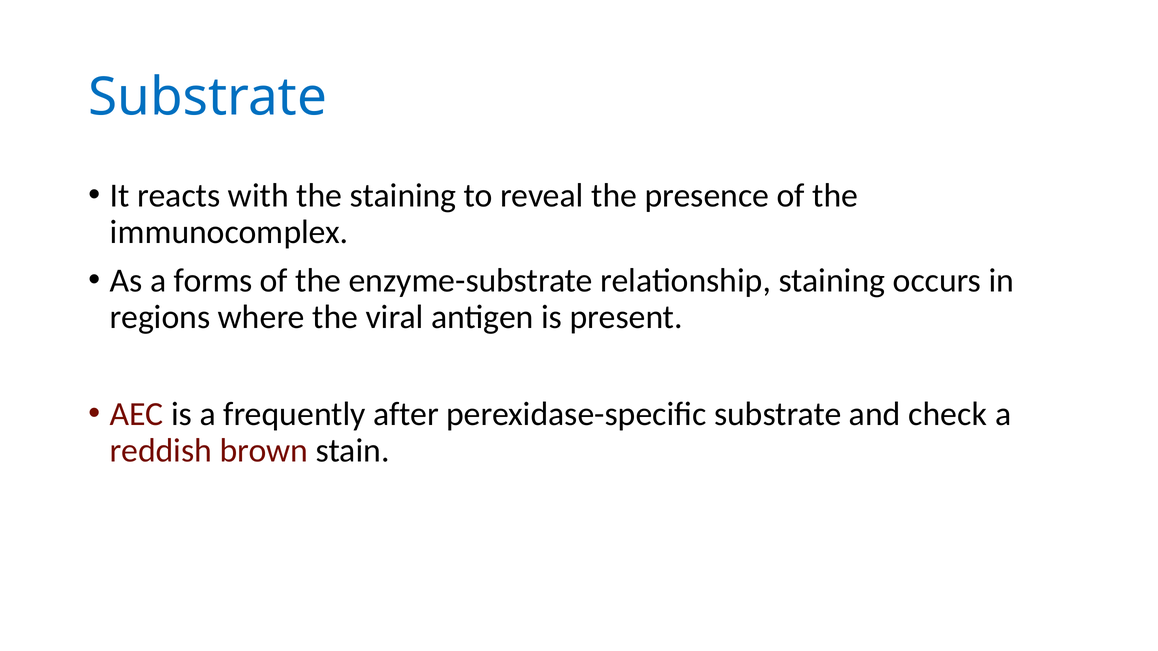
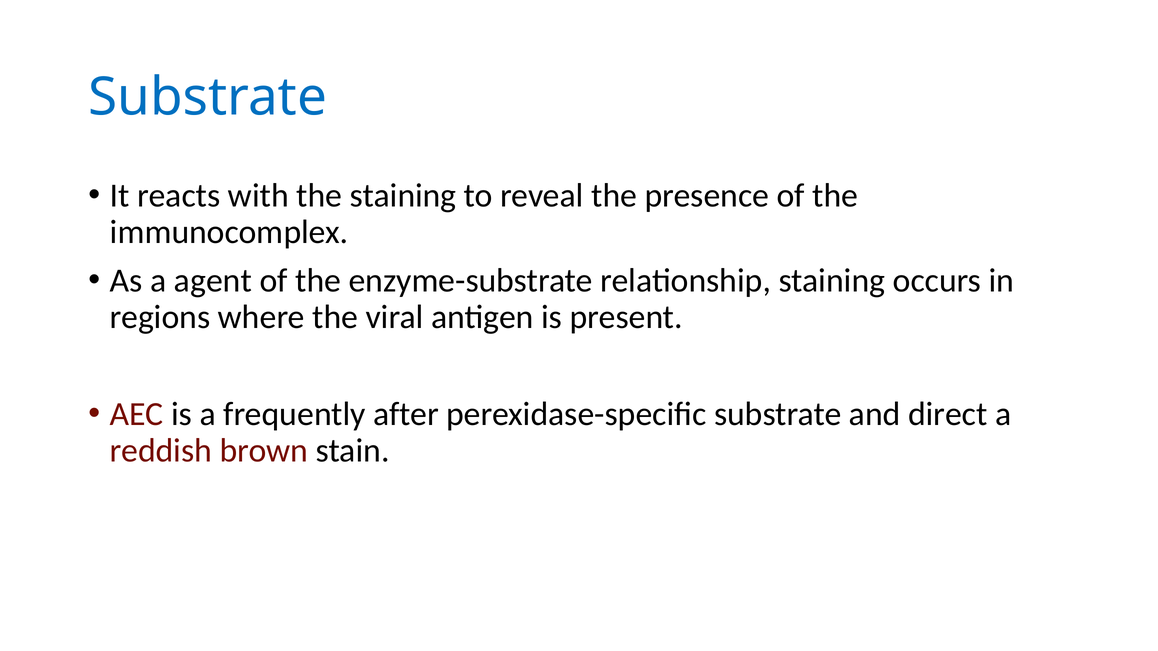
forms: forms -> agent
check: check -> direct
